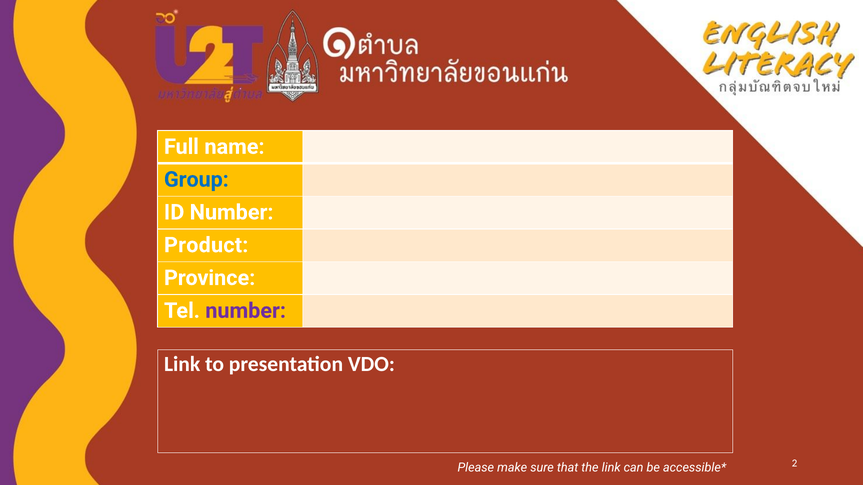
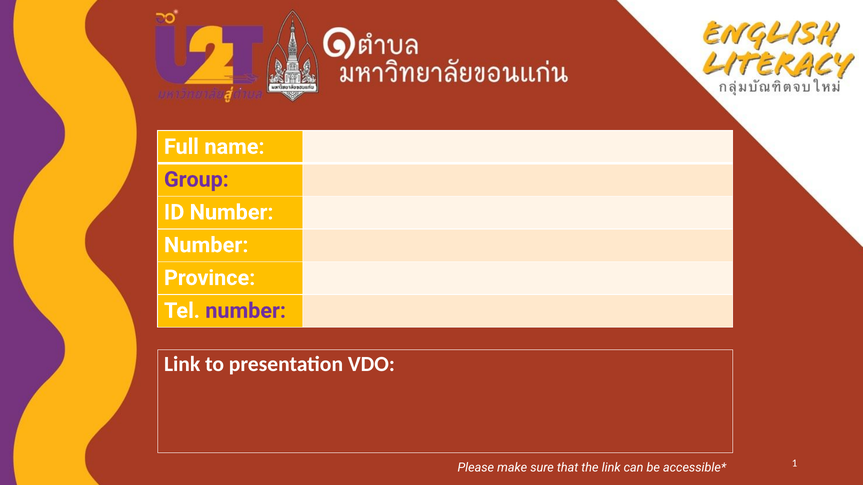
Group colour: blue -> purple
Product at (206, 245): Product -> Number
2: 2 -> 1
